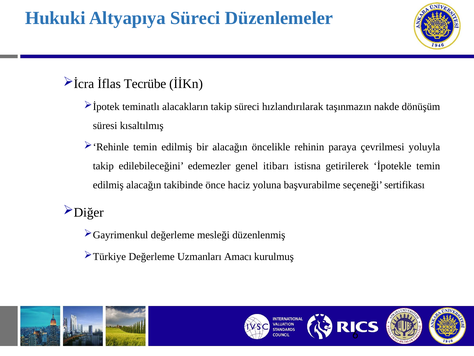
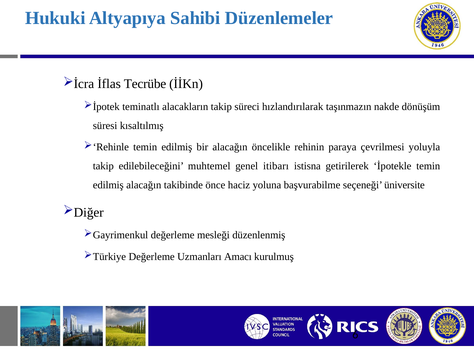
Altyapıya Süreci: Süreci -> Sahibi
edemezler: edemezler -> muhtemel
sertifikası: sertifikası -> üniversite
